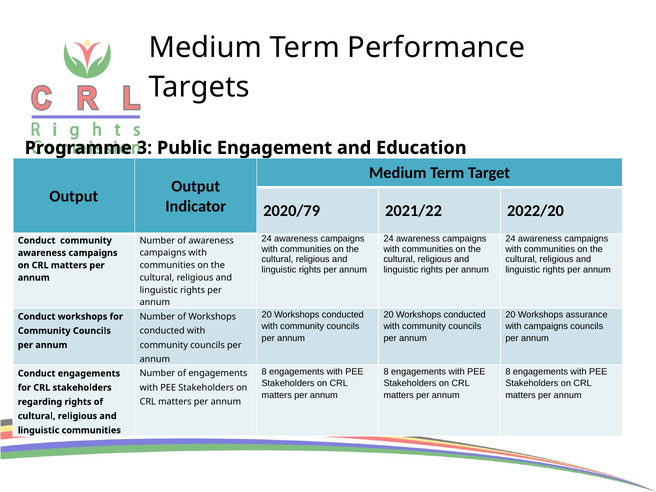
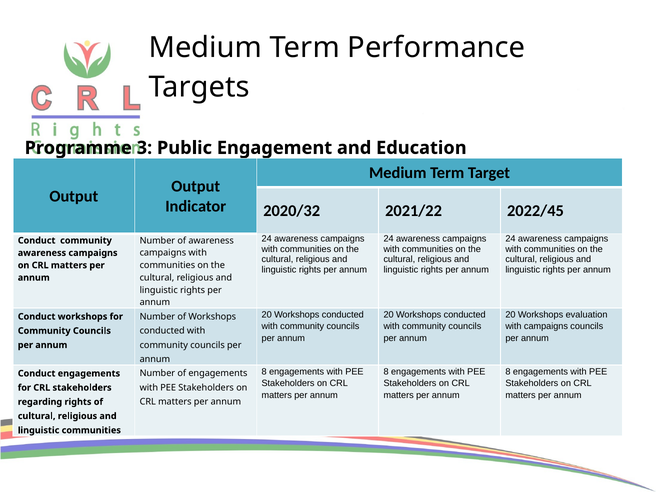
2020/79: 2020/79 -> 2020/32
2022/20: 2022/20 -> 2022/45
assurance: assurance -> evaluation
